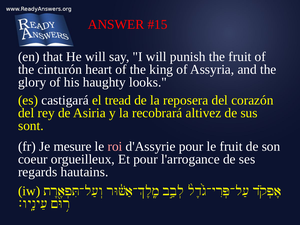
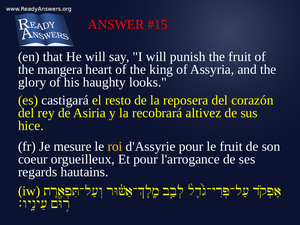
cinturón: cinturón -> mangera
tread: tread -> resto
sont: sont -> hice
roi colour: pink -> yellow
